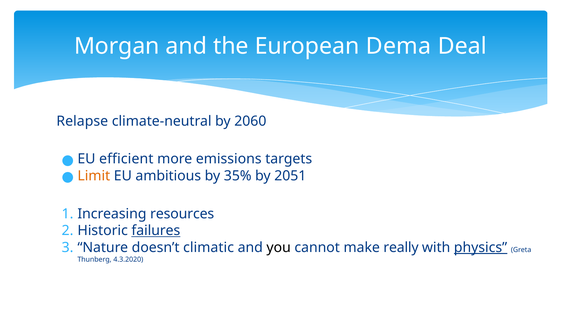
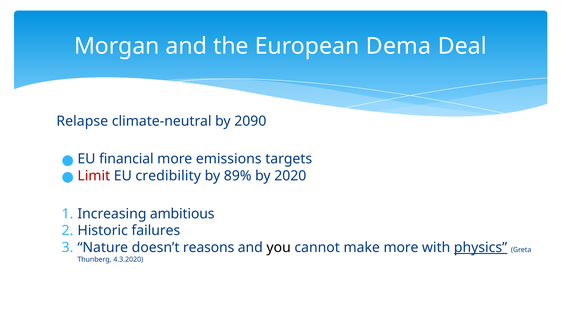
2060: 2060 -> 2090
efficient: efficient -> financial
Limit colour: orange -> red
ambitious: ambitious -> credibility
35%: 35% -> 89%
2051: 2051 -> 2020
resources: resources -> ambitious
failures underline: present -> none
climatic: climatic -> reasons
make really: really -> more
